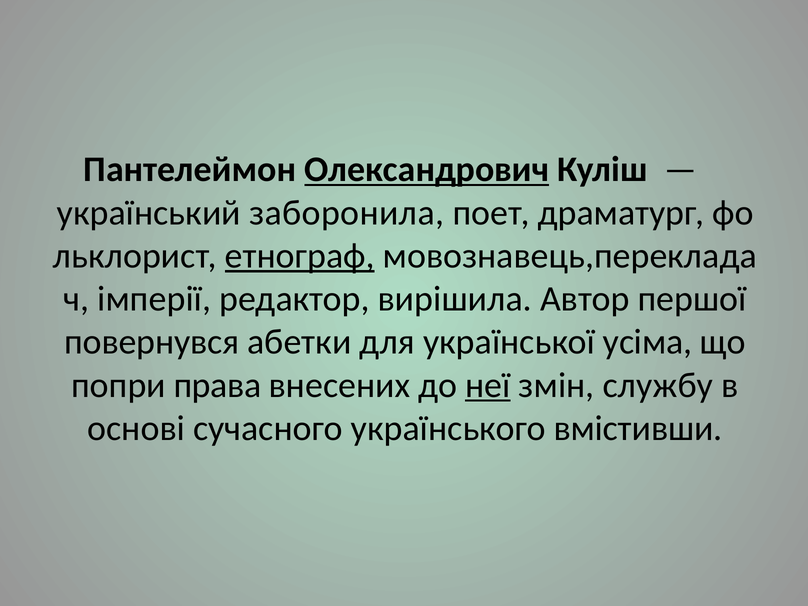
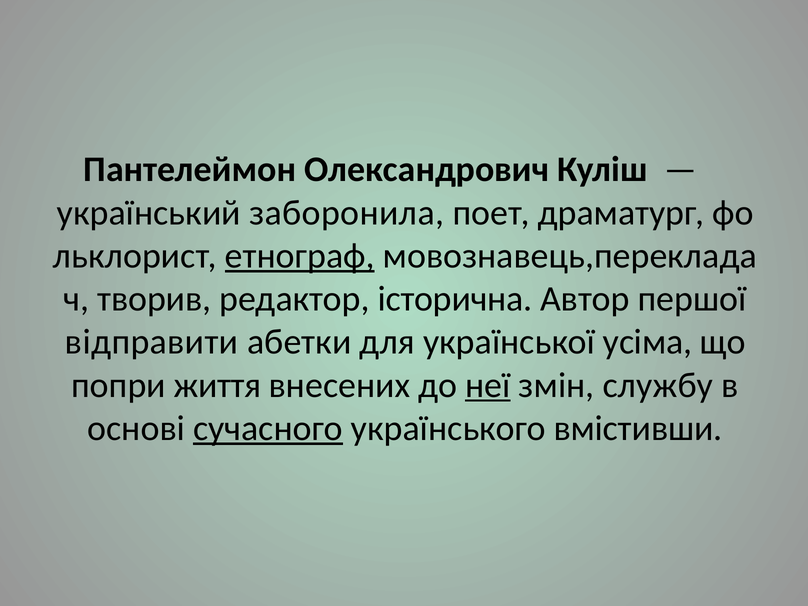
Олександрович underline: present -> none
імперії: імперії -> творив
вирішила: вирішила -> історична
повернувся: повернувся -> відправити
права: права -> життя
сучасного underline: none -> present
